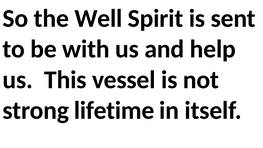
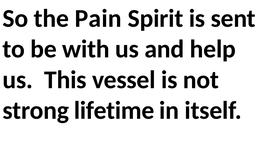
Well: Well -> Pain
